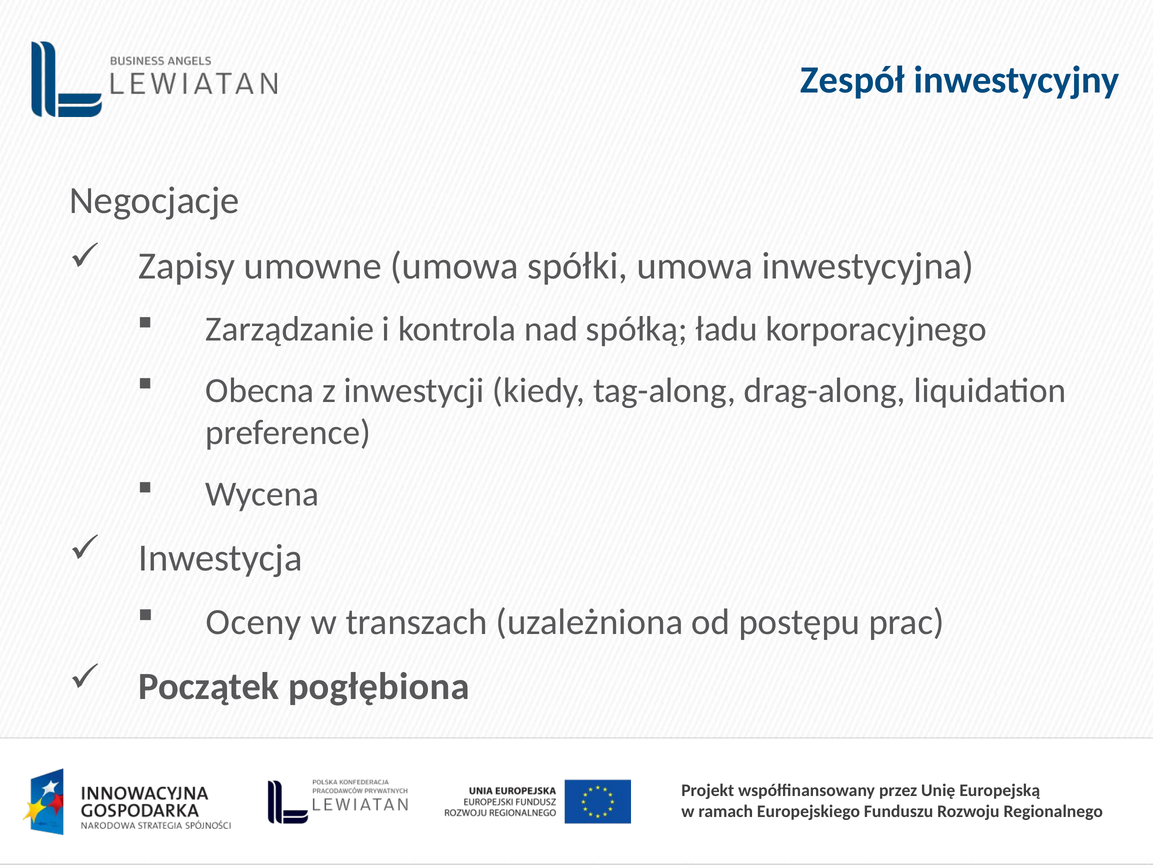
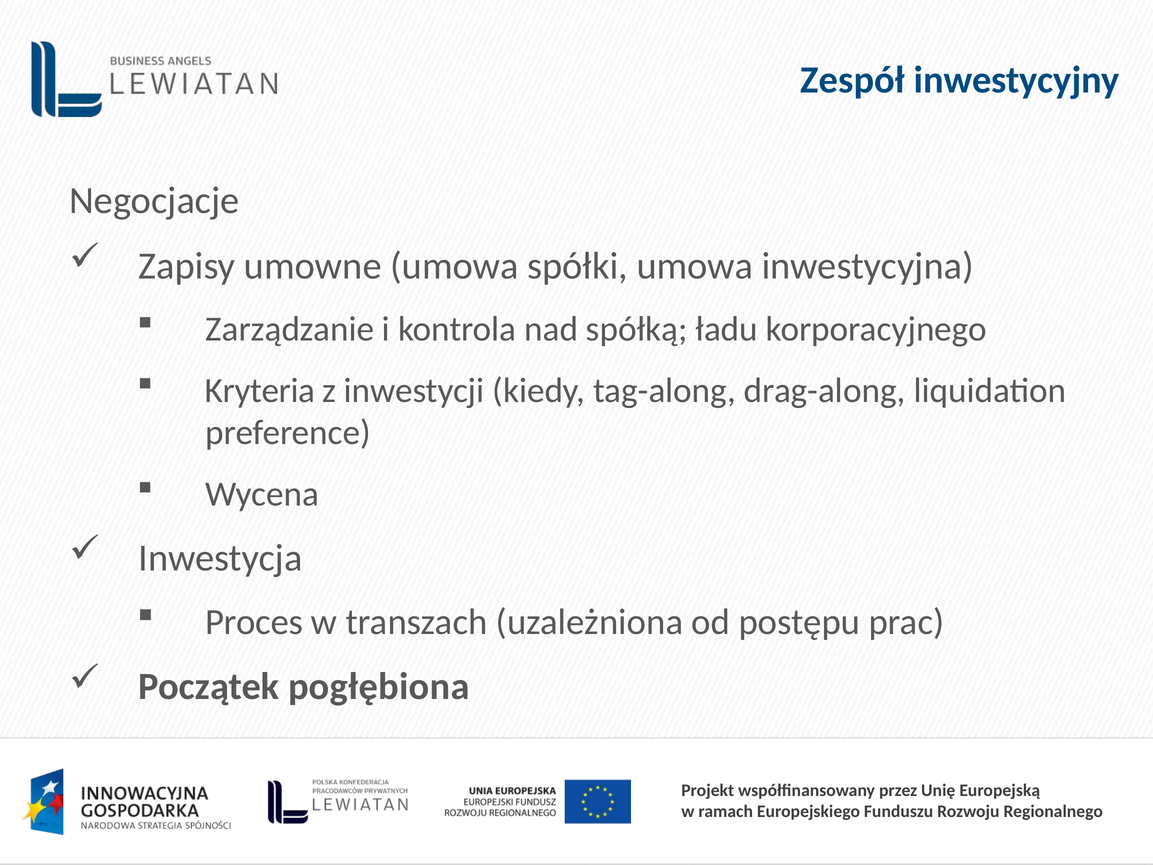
Obecna: Obecna -> Kryteria
Oceny: Oceny -> Proces
